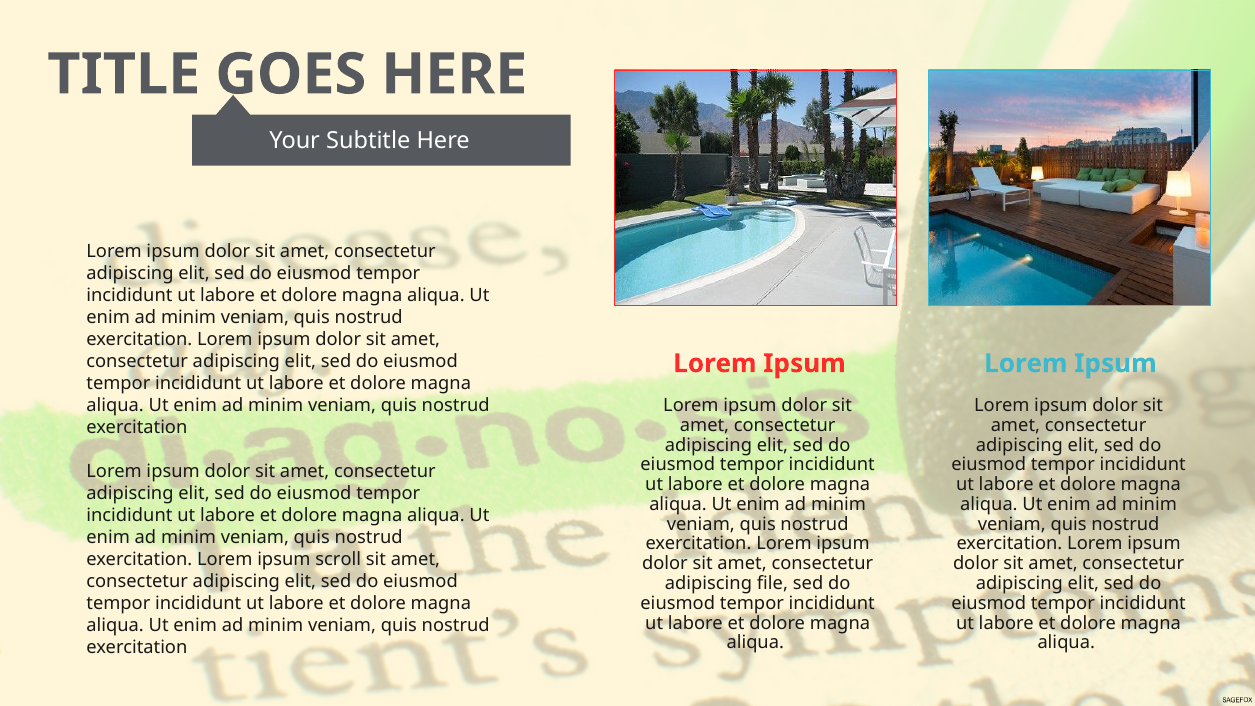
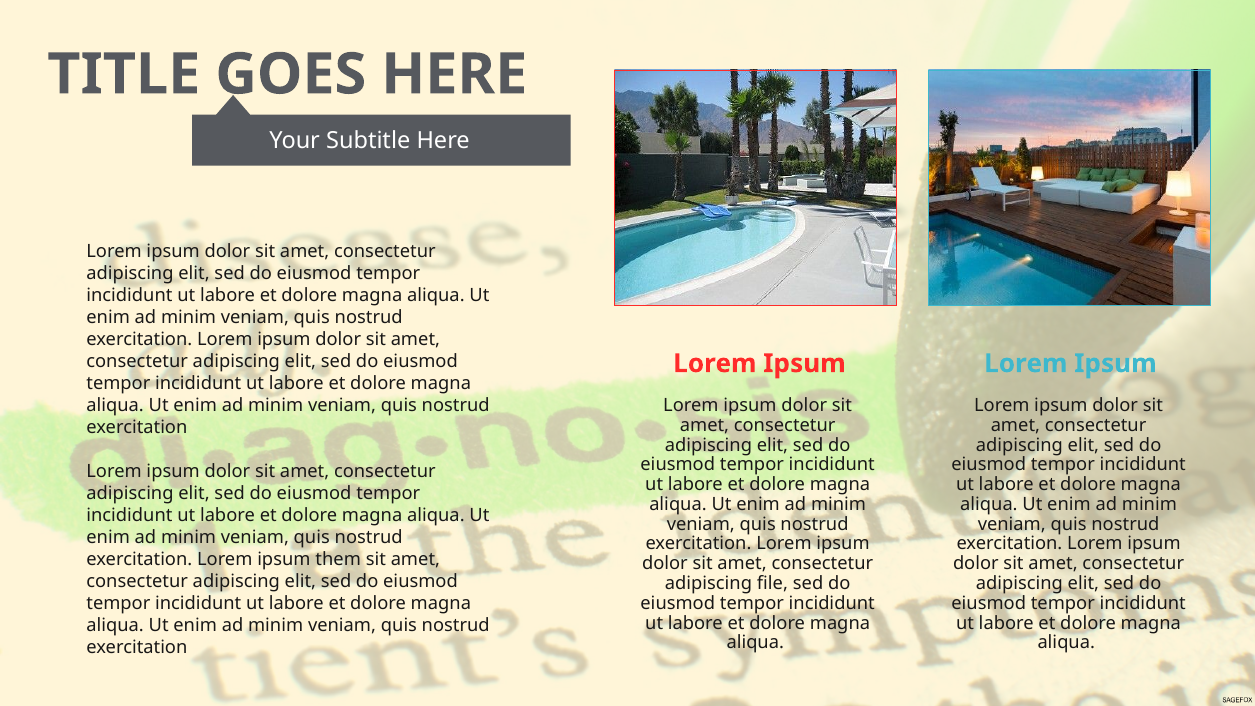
scroll: scroll -> them
